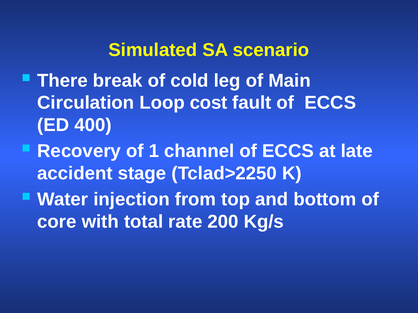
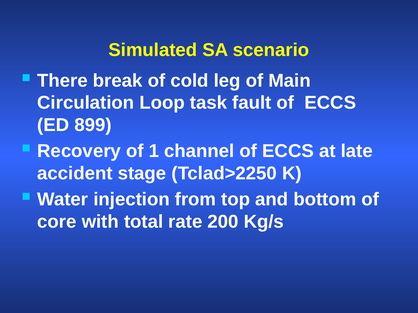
cost: cost -> task
400: 400 -> 899
